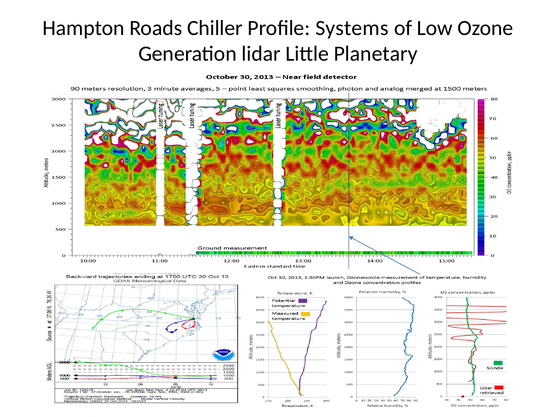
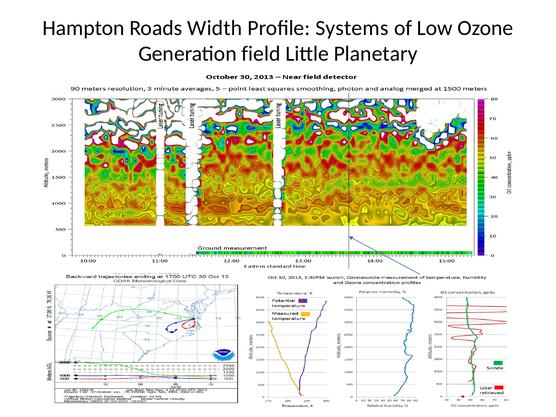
Chiller: Chiller -> Width
lidar: lidar -> field
